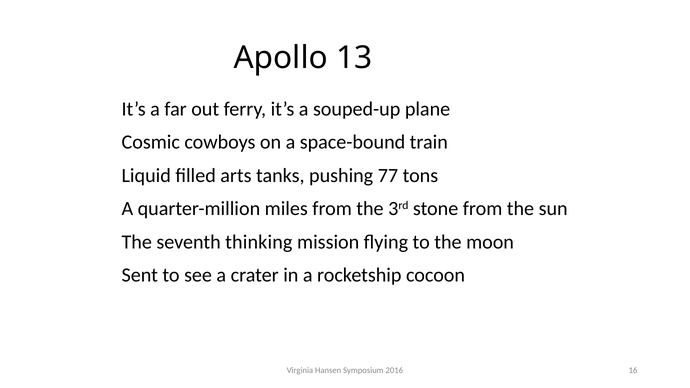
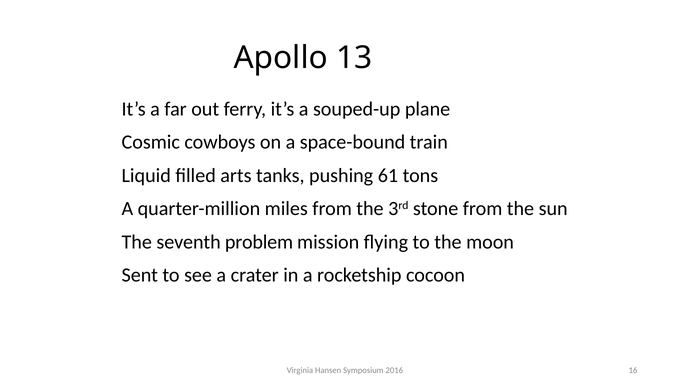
77: 77 -> 61
thinking: thinking -> problem
